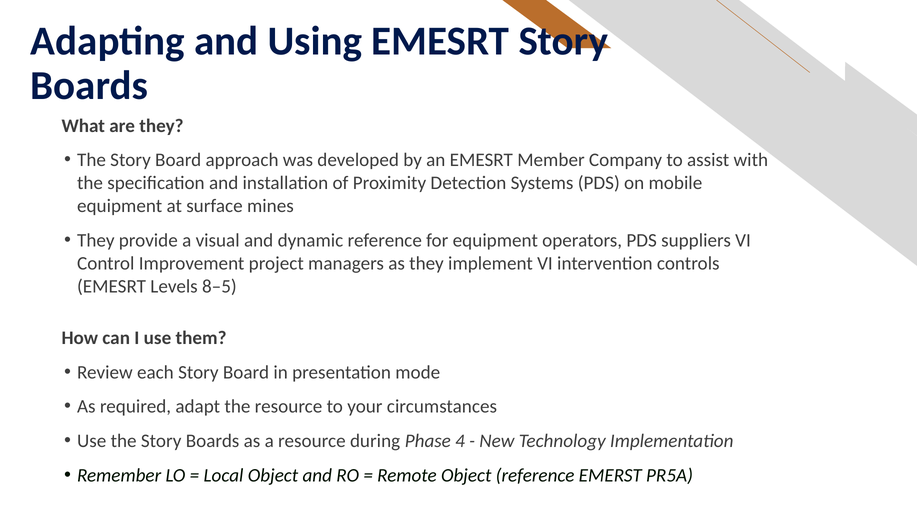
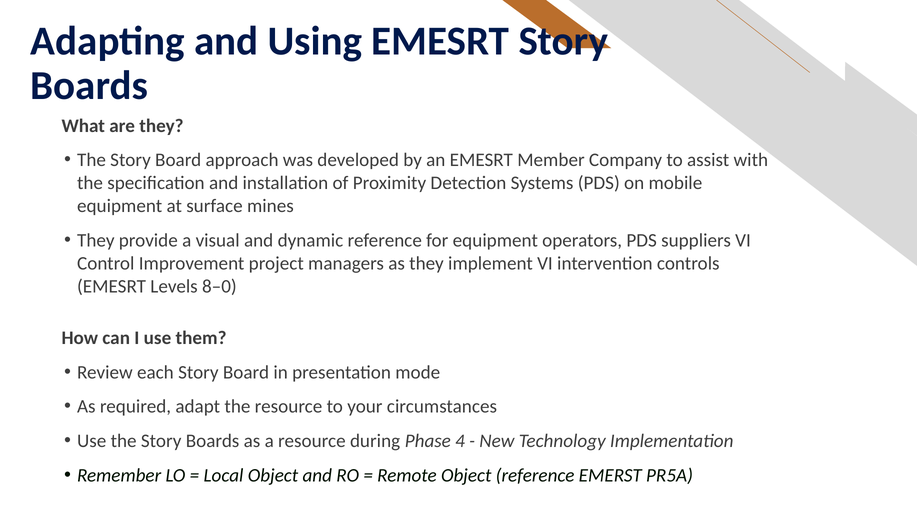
8–5: 8–5 -> 8–0
